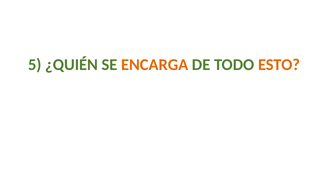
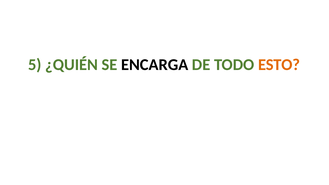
ENCARGA colour: orange -> black
